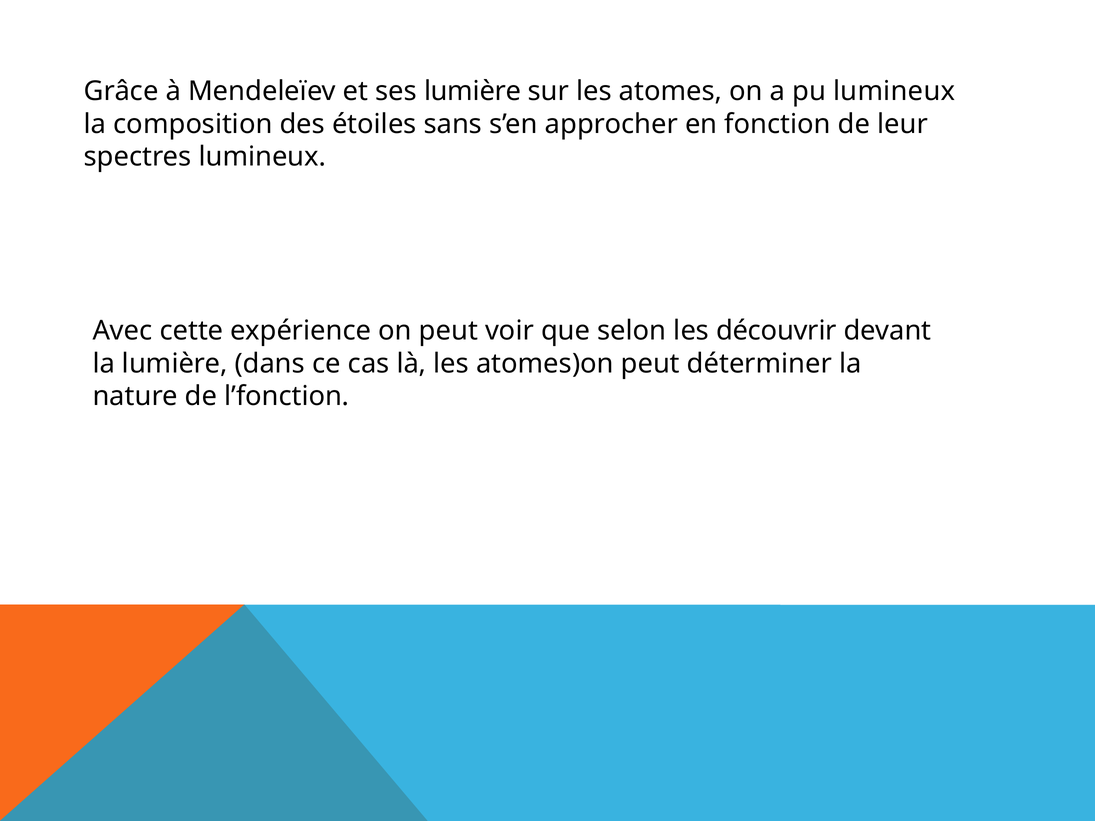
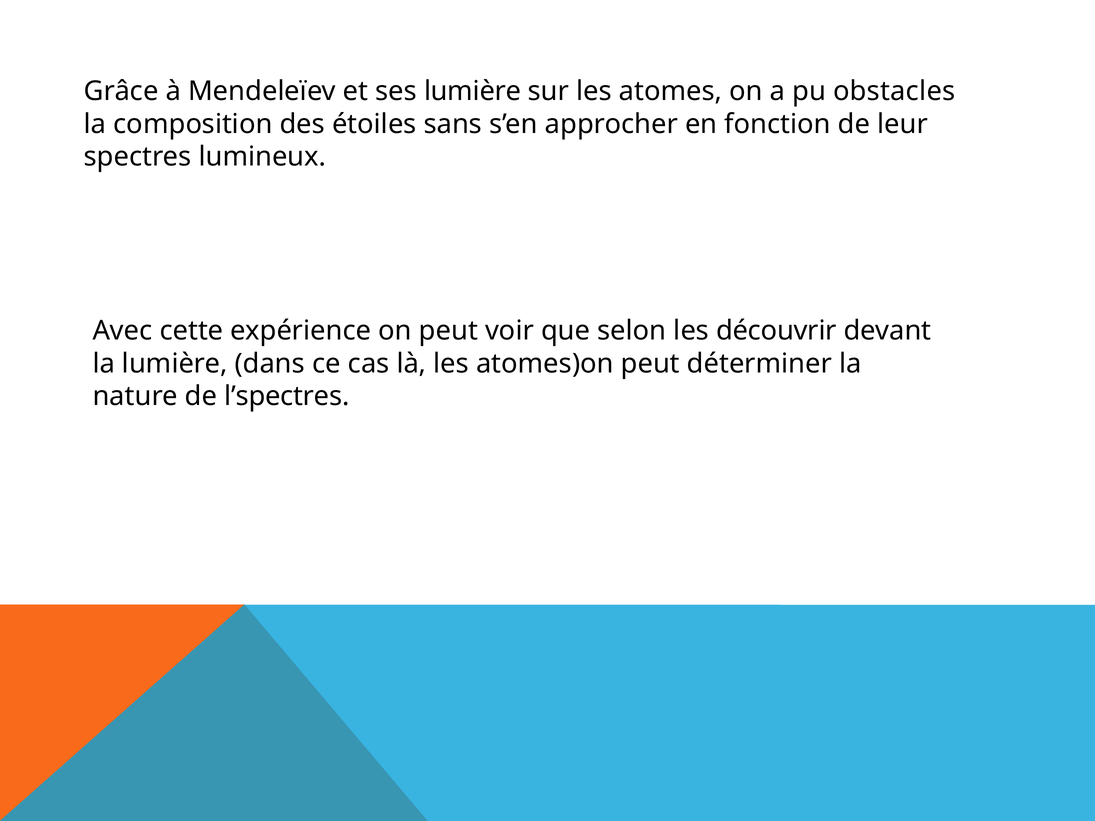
pu lumineux: lumineux -> obstacles
l’fonction: l’fonction -> l’spectres
